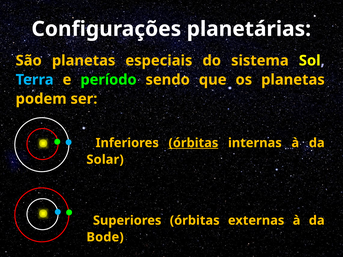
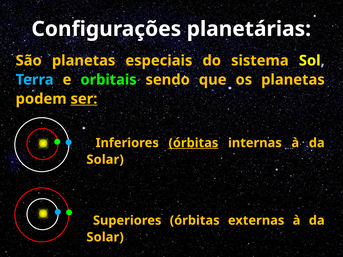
período: período -> orbitais
ser underline: none -> present
Bode at (105, 237): Bode -> Solar
